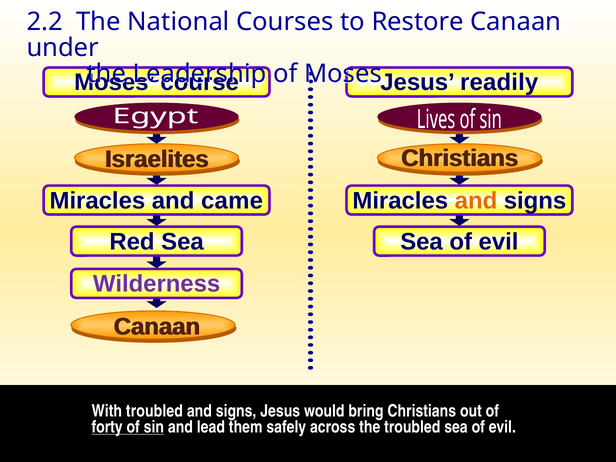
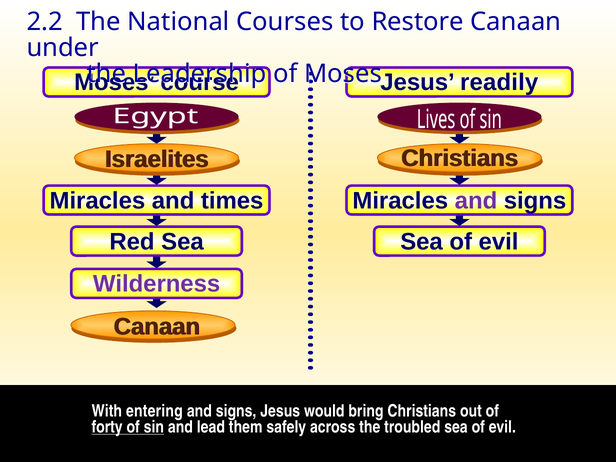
came: came -> times
and at (476, 201) colour: orange -> purple
With troubled: troubled -> entering
